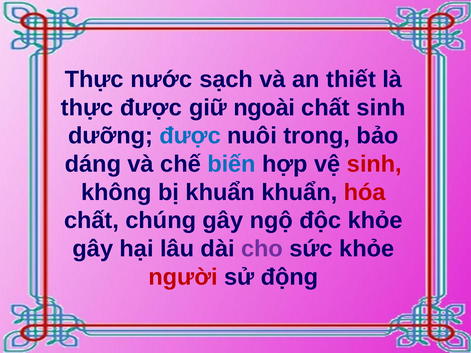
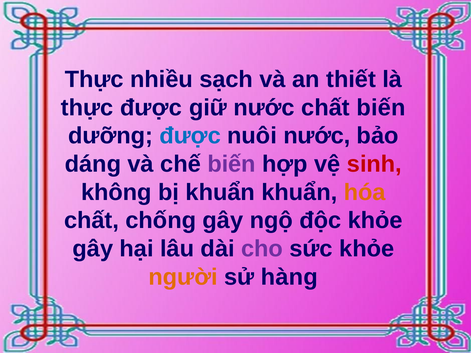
nước: nước -> nhiều
giữ ngoài: ngoài -> nước
chất sinh: sinh -> biến
nuôi trong: trong -> nước
biến at (232, 164) colour: blue -> purple
hóa colour: red -> orange
chúng: chúng -> chống
người colour: red -> orange
động: động -> hàng
